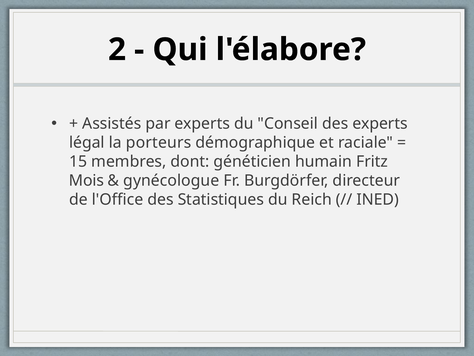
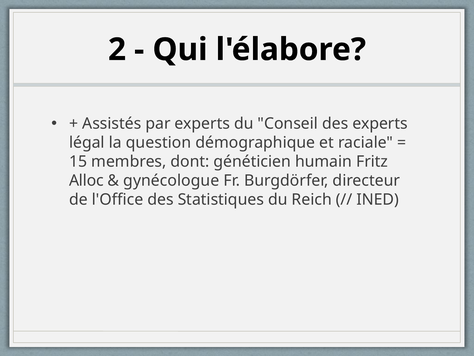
porteurs: porteurs -> question
Mois: Mois -> Alloc
